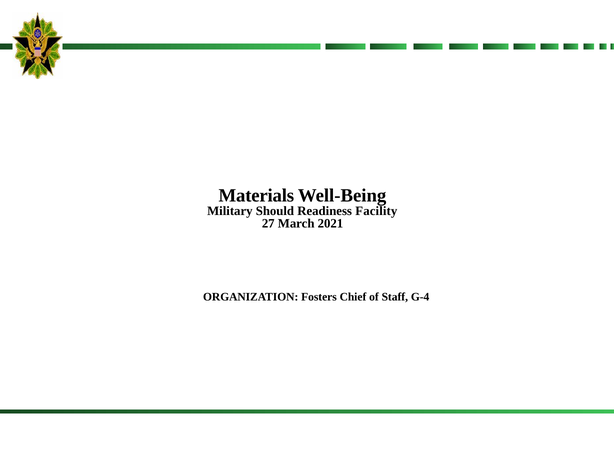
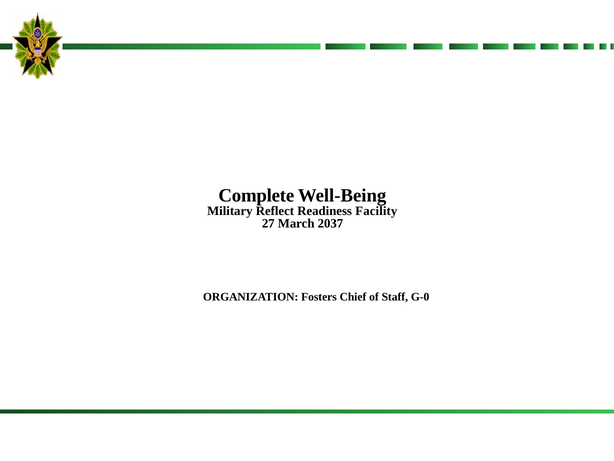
Materials: Materials -> Complete
Should: Should -> Reflect
2021: 2021 -> 2037
G-4: G-4 -> G-0
